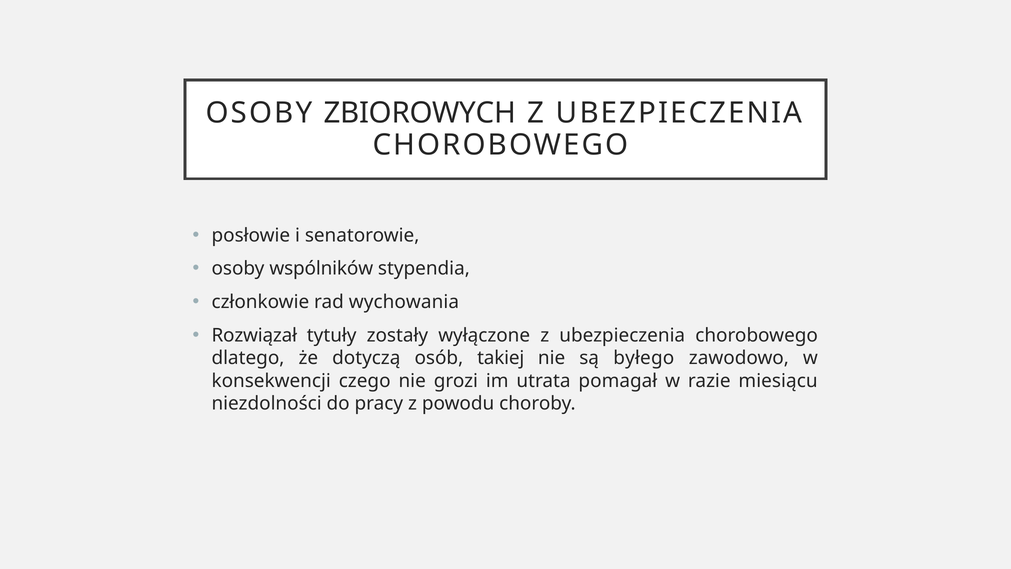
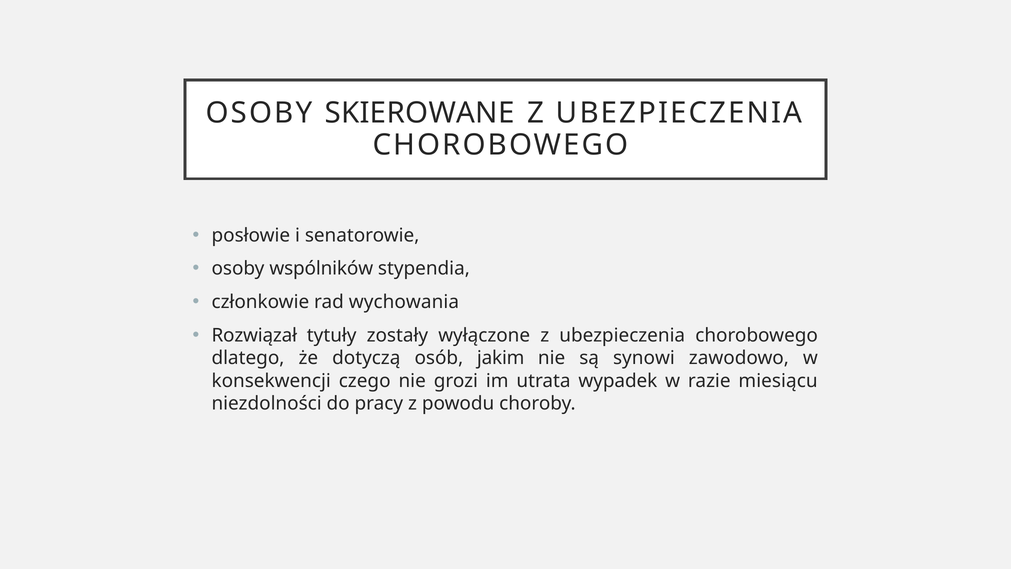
ZBIOROWYCH: ZBIOROWYCH -> SKIEROWANE
takiej: takiej -> jakim
byłego: byłego -> synowi
pomagał: pomagał -> wypadek
